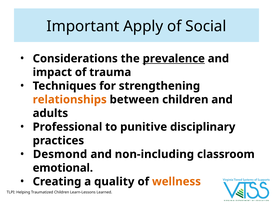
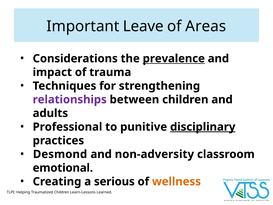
Apply: Apply -> Leave
Social: Social -> Areas
relationships colour: orange -> purple
disciplinary underline: none -> present
non-including: non-including -> non-adversity
quality: quality -> serious
